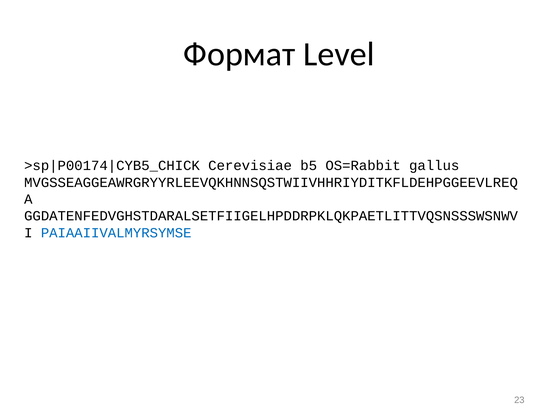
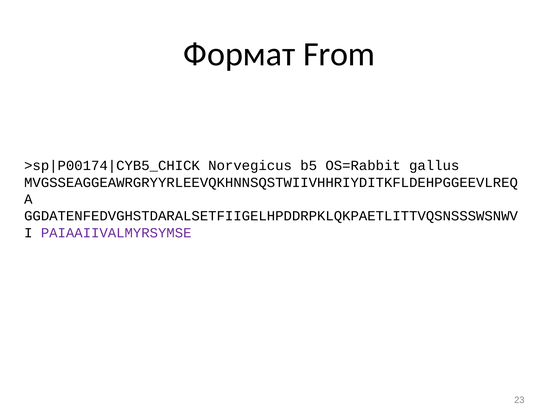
Level: Level -> From
Cerevisiae: Cerevisiae -> Norvegicus
PAIAAIIVALMYRSYMSE colour: blue -> purple
